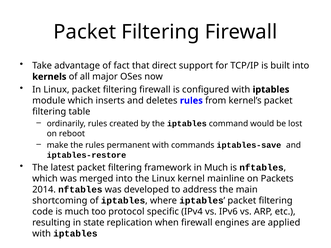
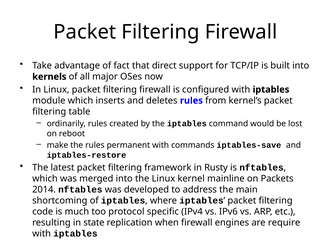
in Much: Much -> Rusty
applied: applied -> require
